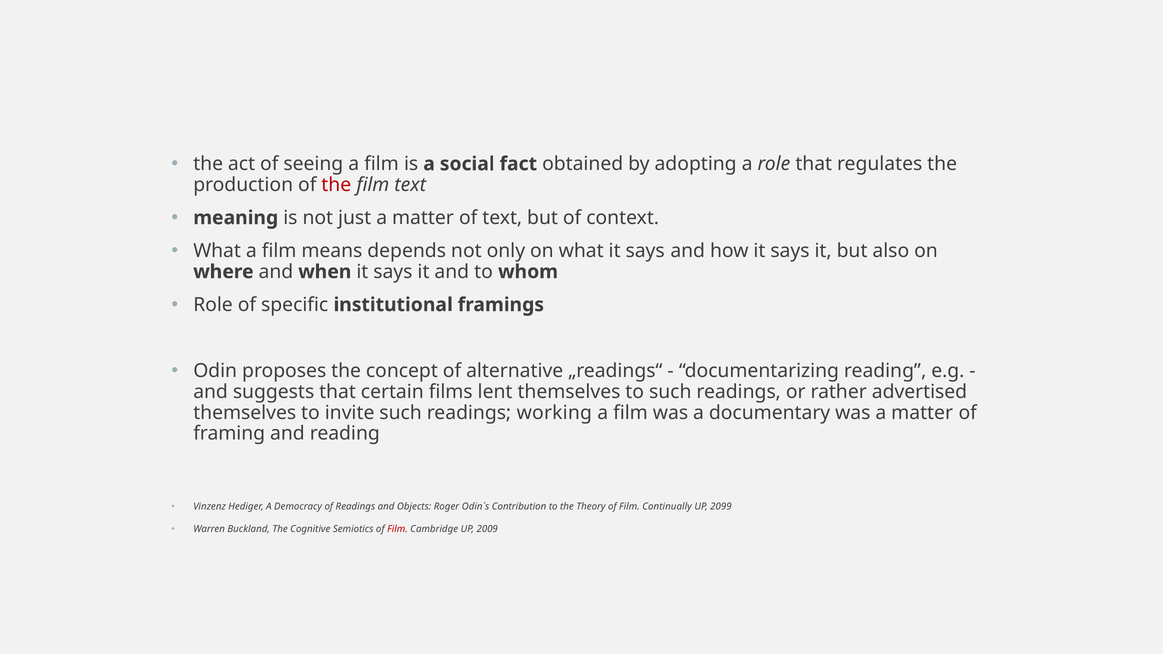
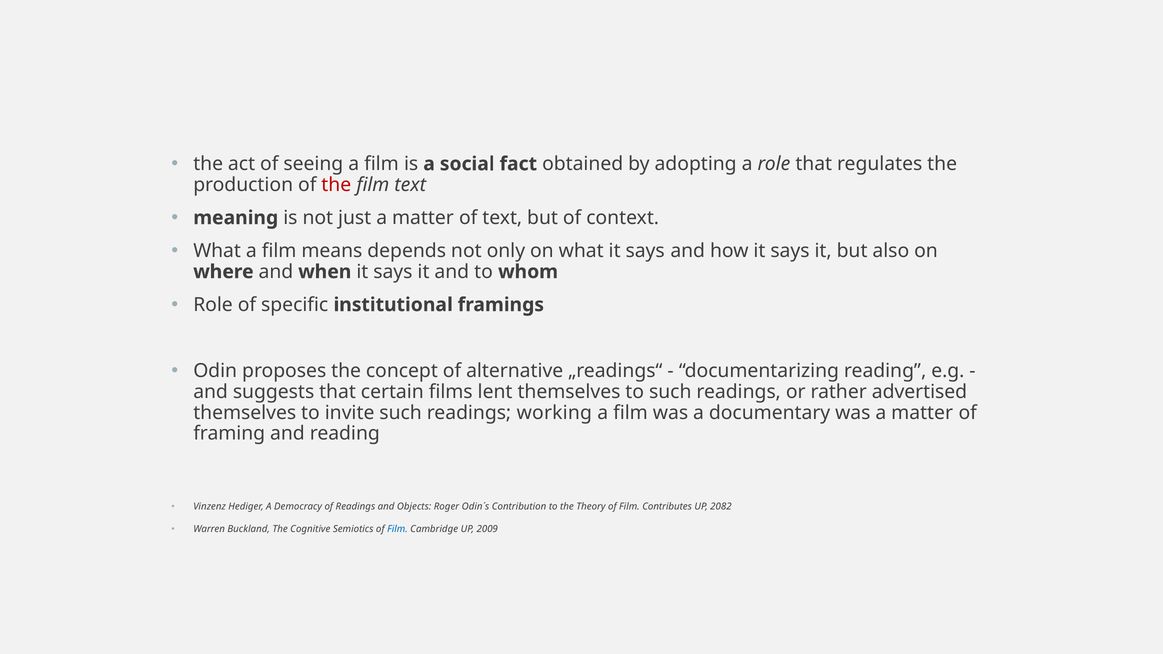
Continually: Continually -> Contributes
2099: 2099 -> 2082
Film at (397, 529) colour: red -> blue
